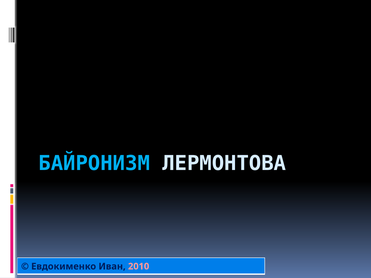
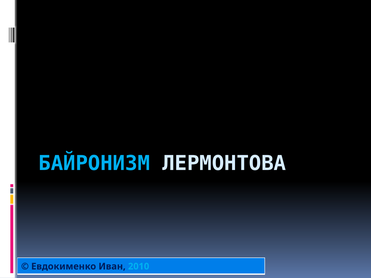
2010 colour: pink -> light blue
